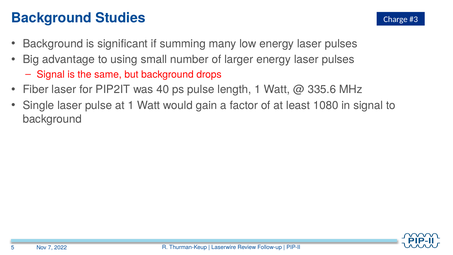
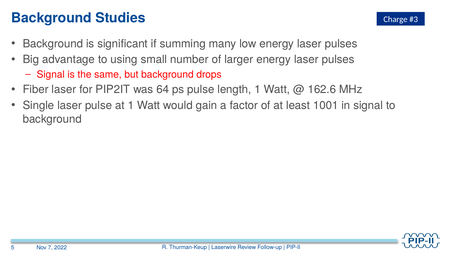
40: 40 -> 64
335.6: 335.6 -> 162.6
1080: 1080 -> 1001
